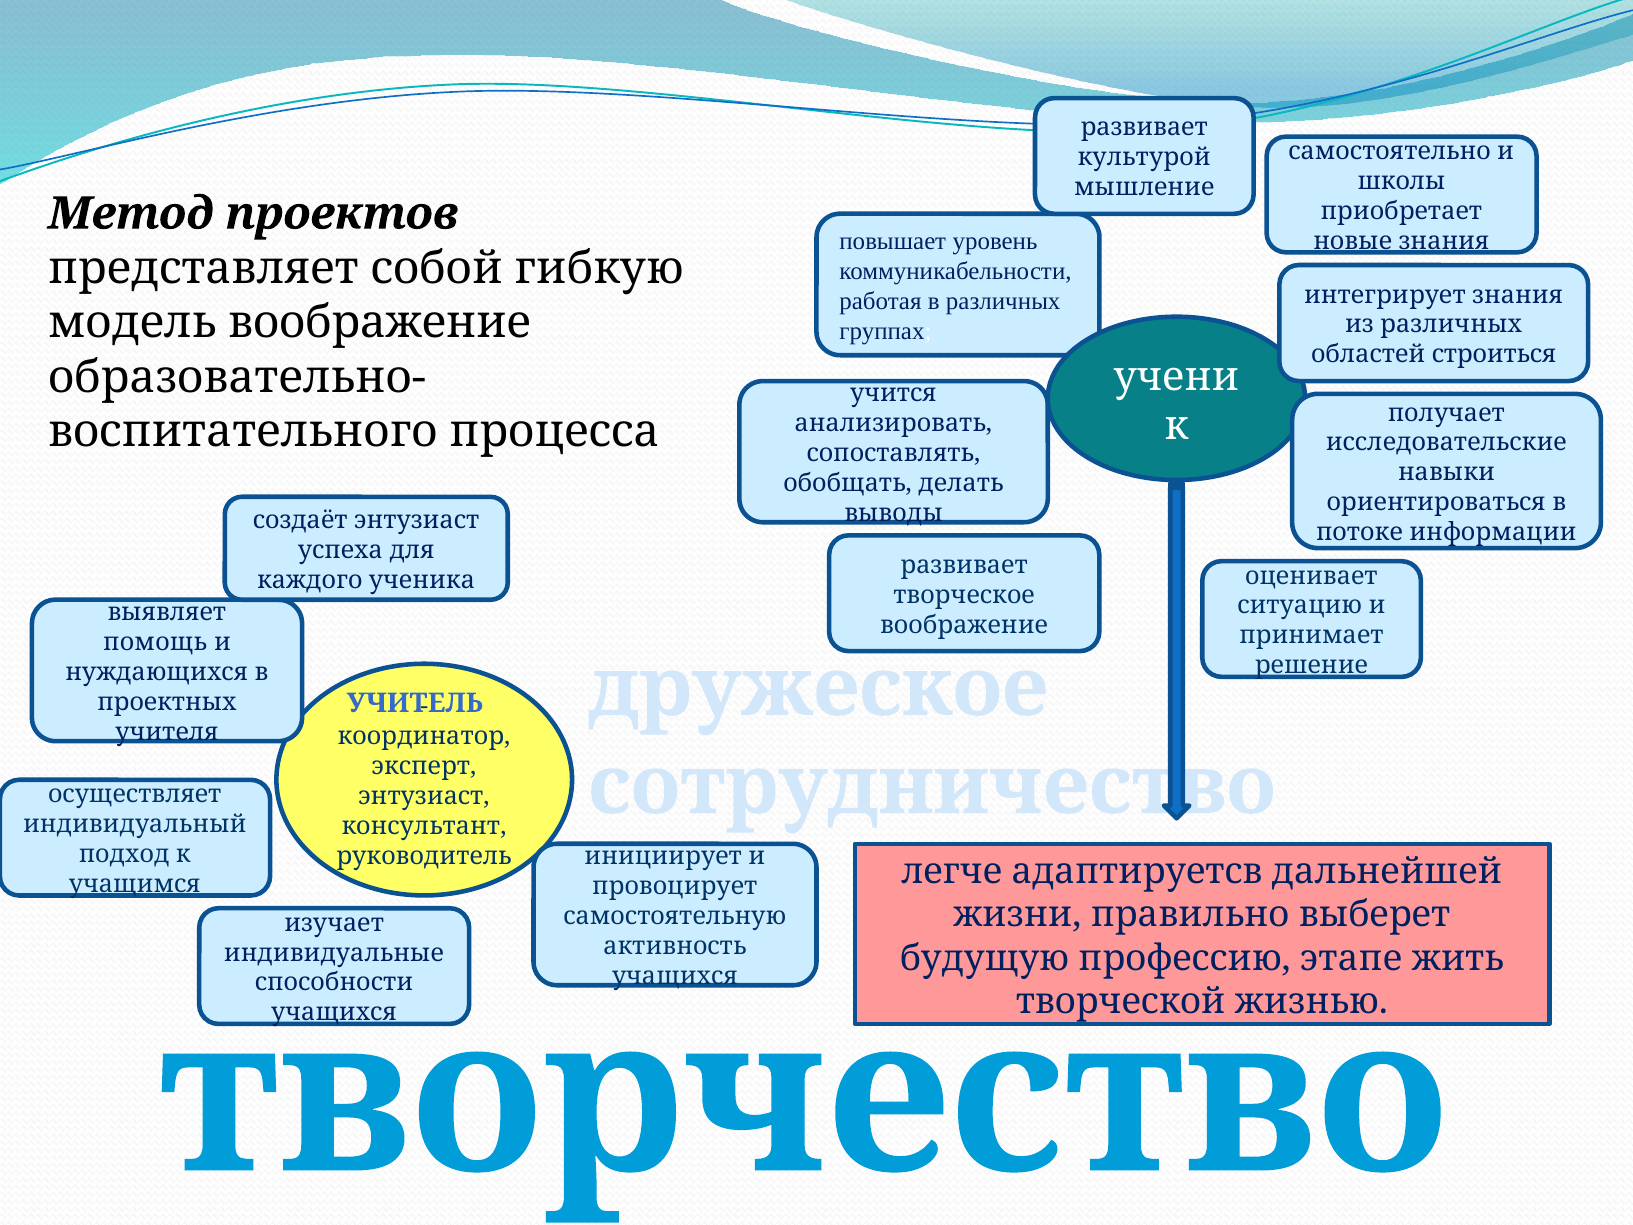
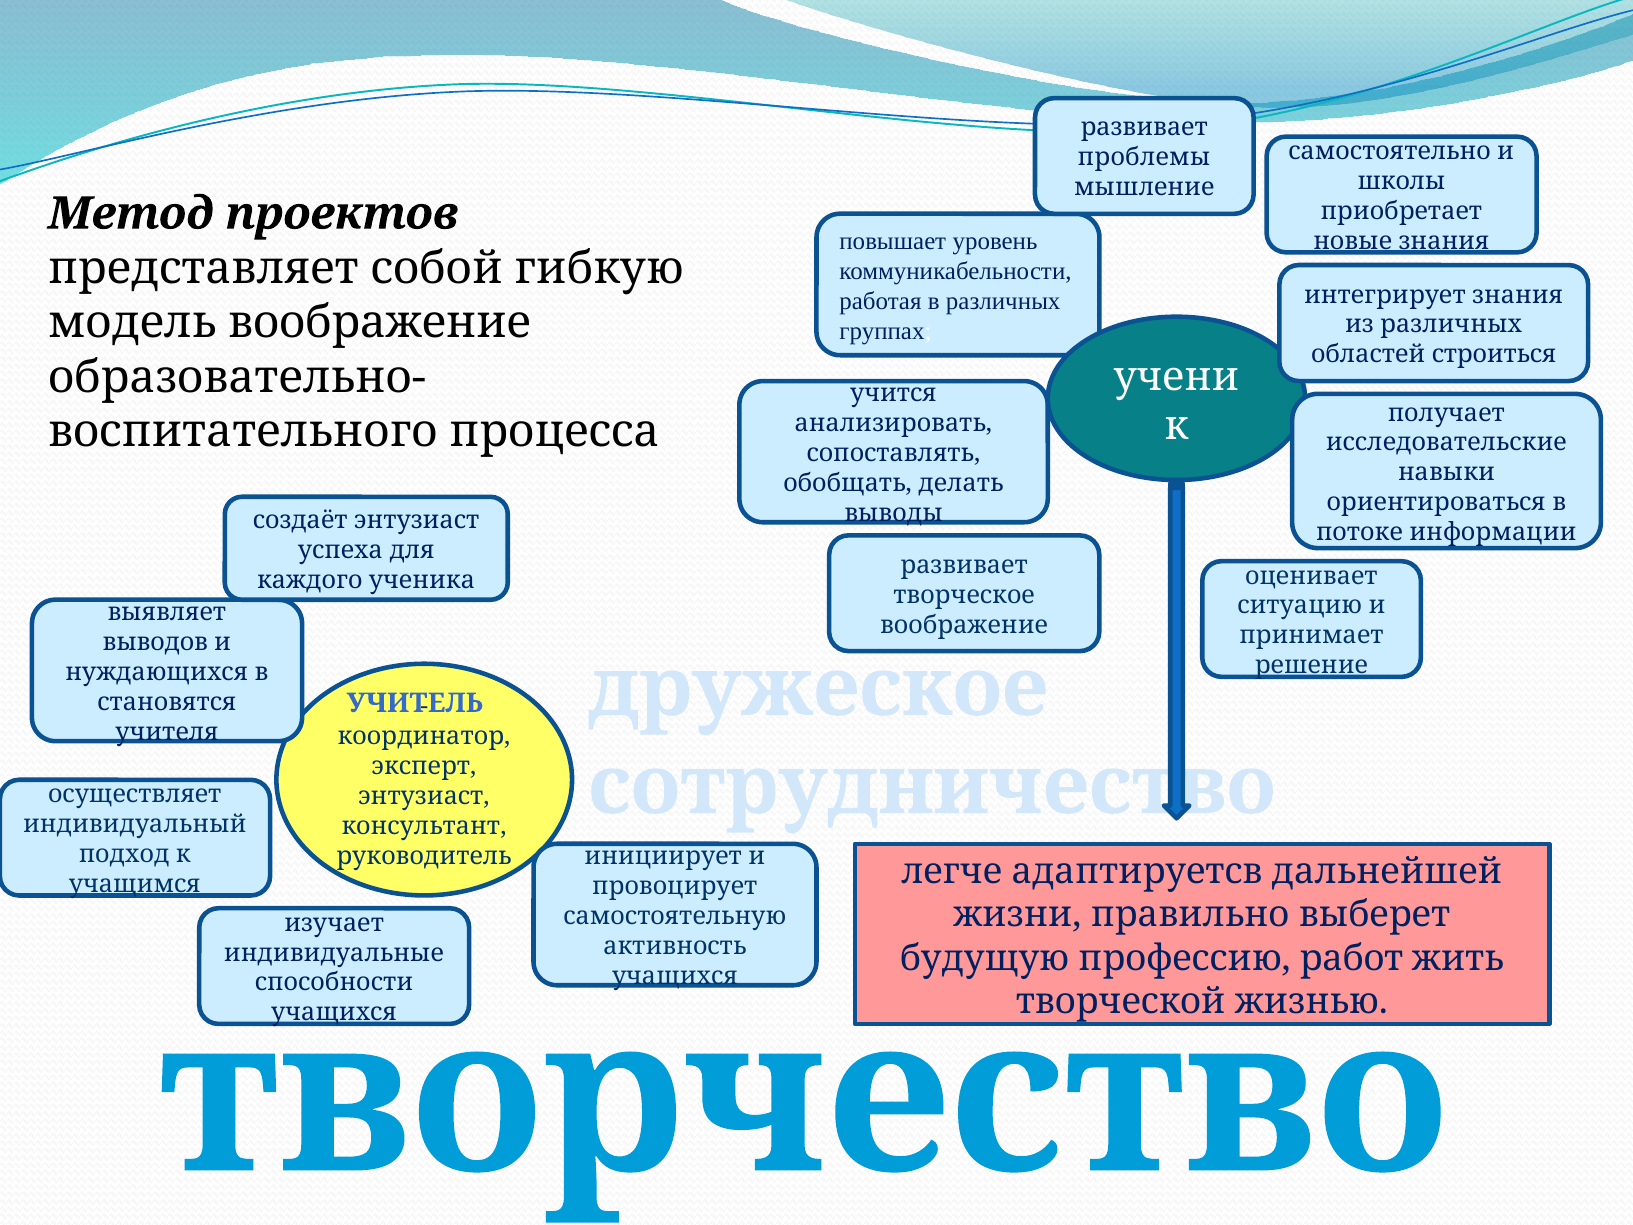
культурой: культурой -> проблемы
помощь: помощь -> выводов
проектных: проектных -> становятся
этапе: этапе -> работ
